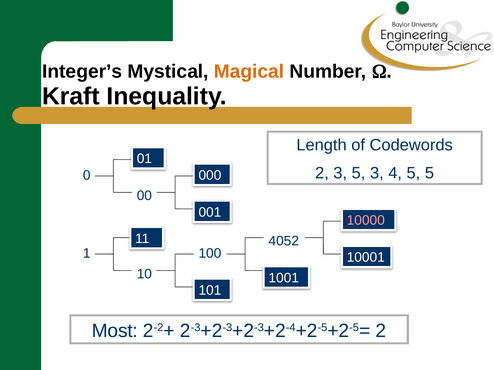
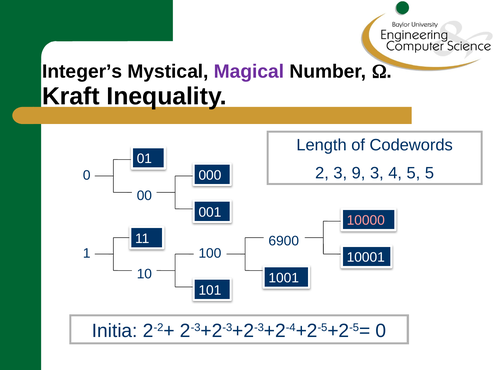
Magical colour: orange -> purple
3 5: 5 -> 9
4052: 4052 -> 6900
Most: Most -> Initia
2-3+2-3+2-3+2-4+2-5+2-5= 2: 2 -> 0
